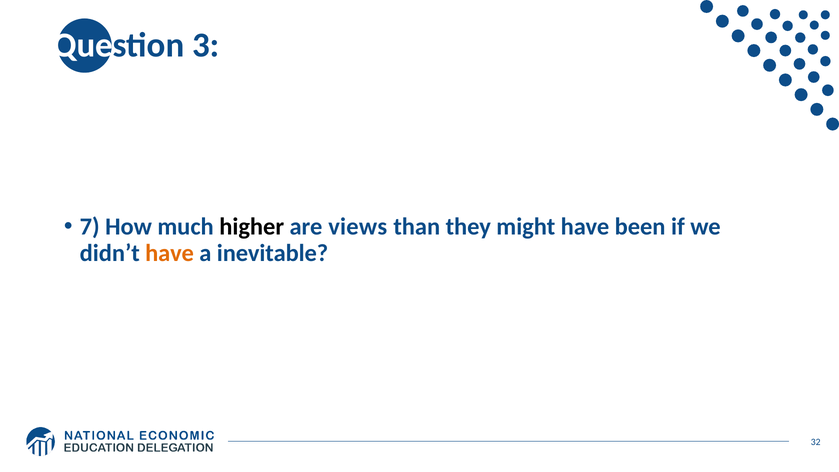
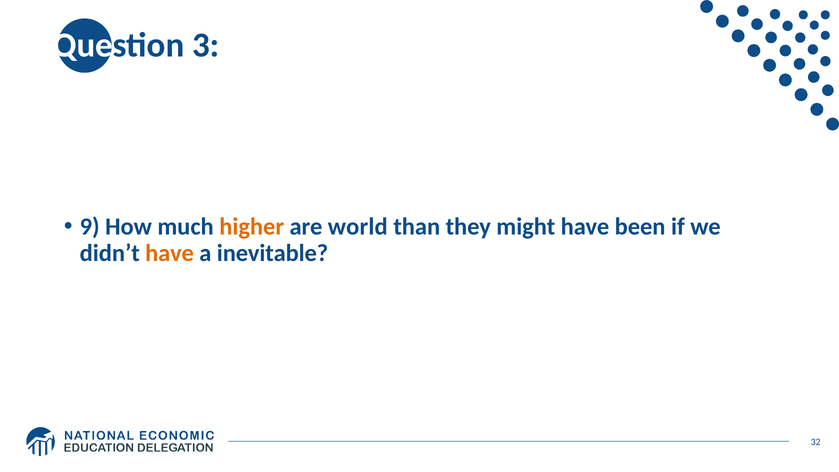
7: 7 -> 9
higher colour: black -> orange
views: views -> world
